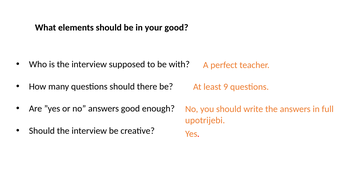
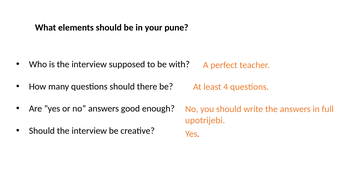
your good: good -> pune
9: 9 -> 4
